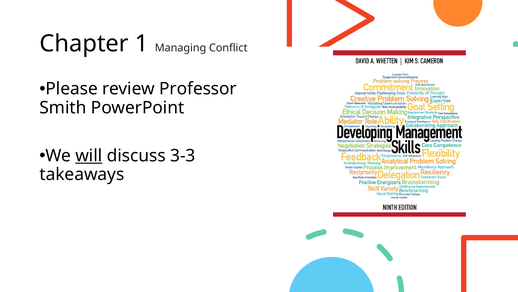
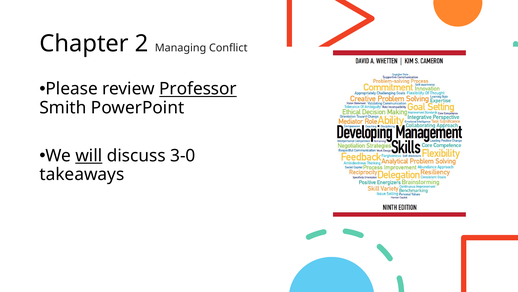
1: 1 -> 2
Professor underline: none -> present
3-3: 3-3 -> 3-0
